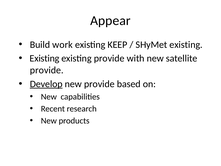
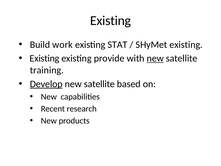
Appear at (110, 21): Appear -> Existing
KEEP: KEEP -> STAT
new at (155, 58) underline: none -> present
provide at (47, 70): provide -> training
provide at (99, 84): provide -> satellite
